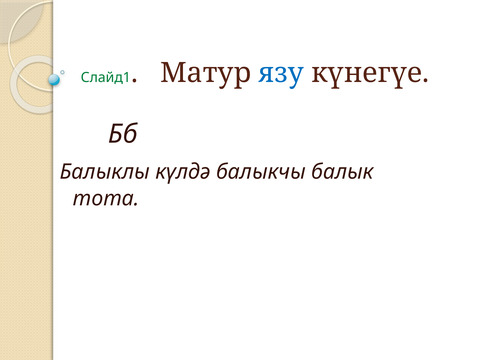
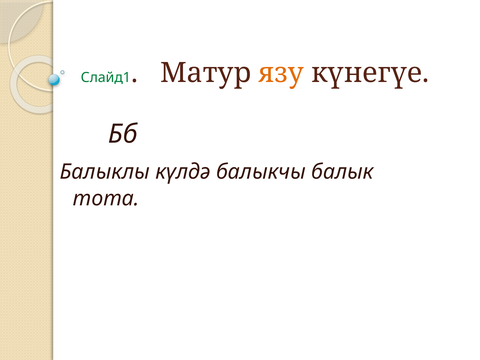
язу colour: blue -> orange
